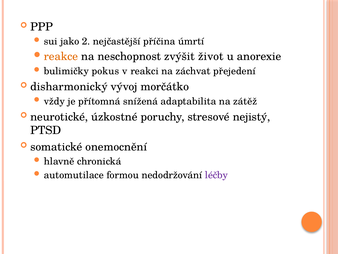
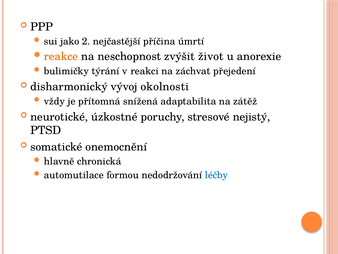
pokus: pokus -> týrání
morčátko: morčátko -> okolnosti
léčby colour: purple -> blue
